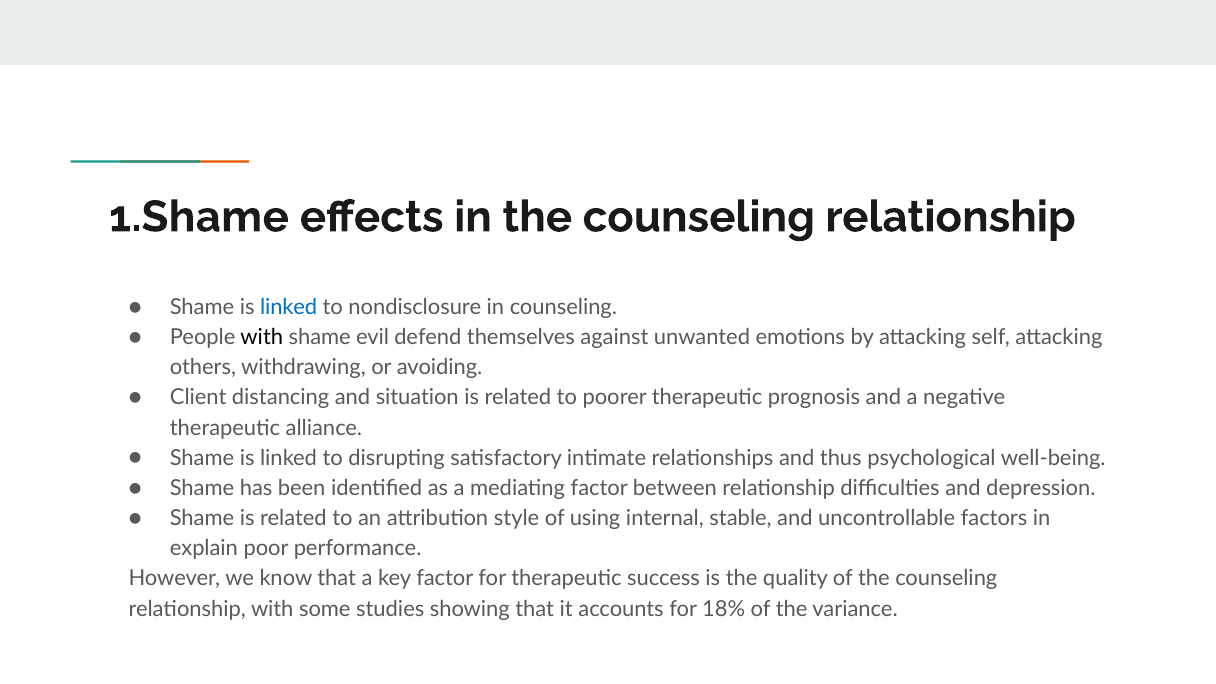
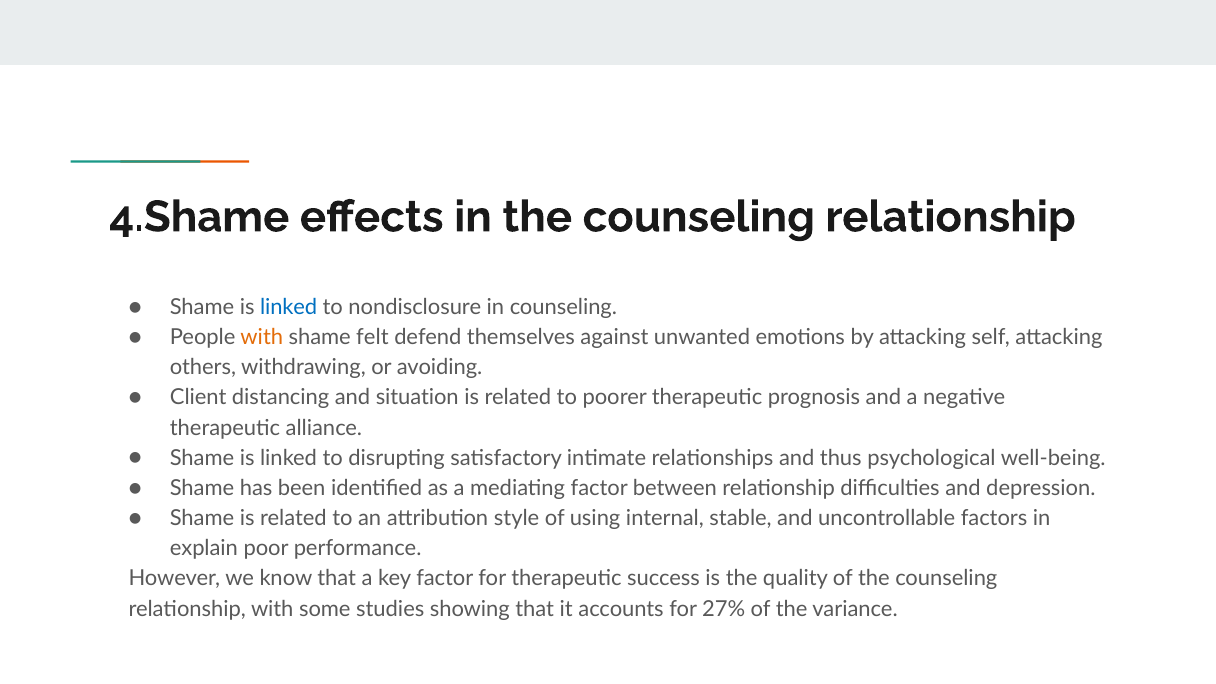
1.Shame: 1.Shame -> 4.Shame
with at (262, 337) colour: black -> orange
evil: evil -> felt
18%: 18% -> 27%
